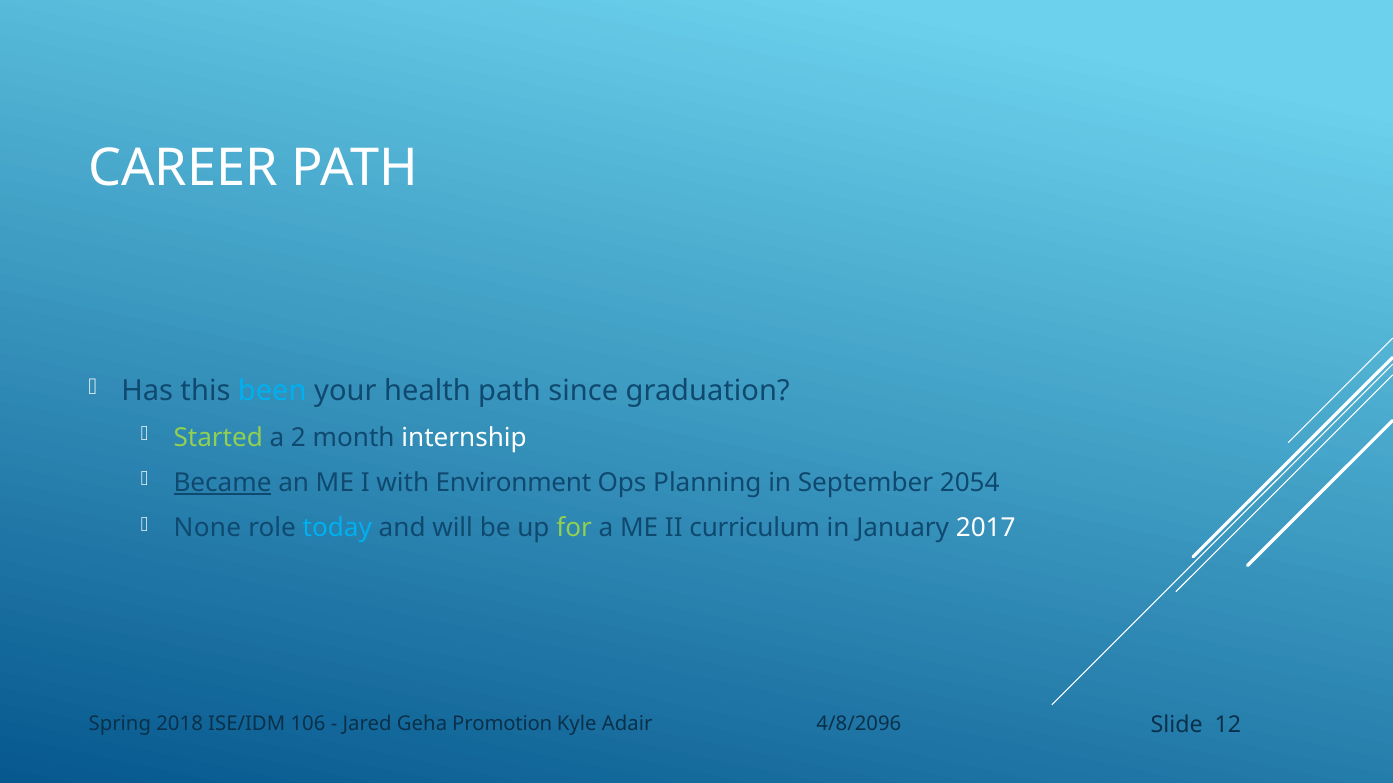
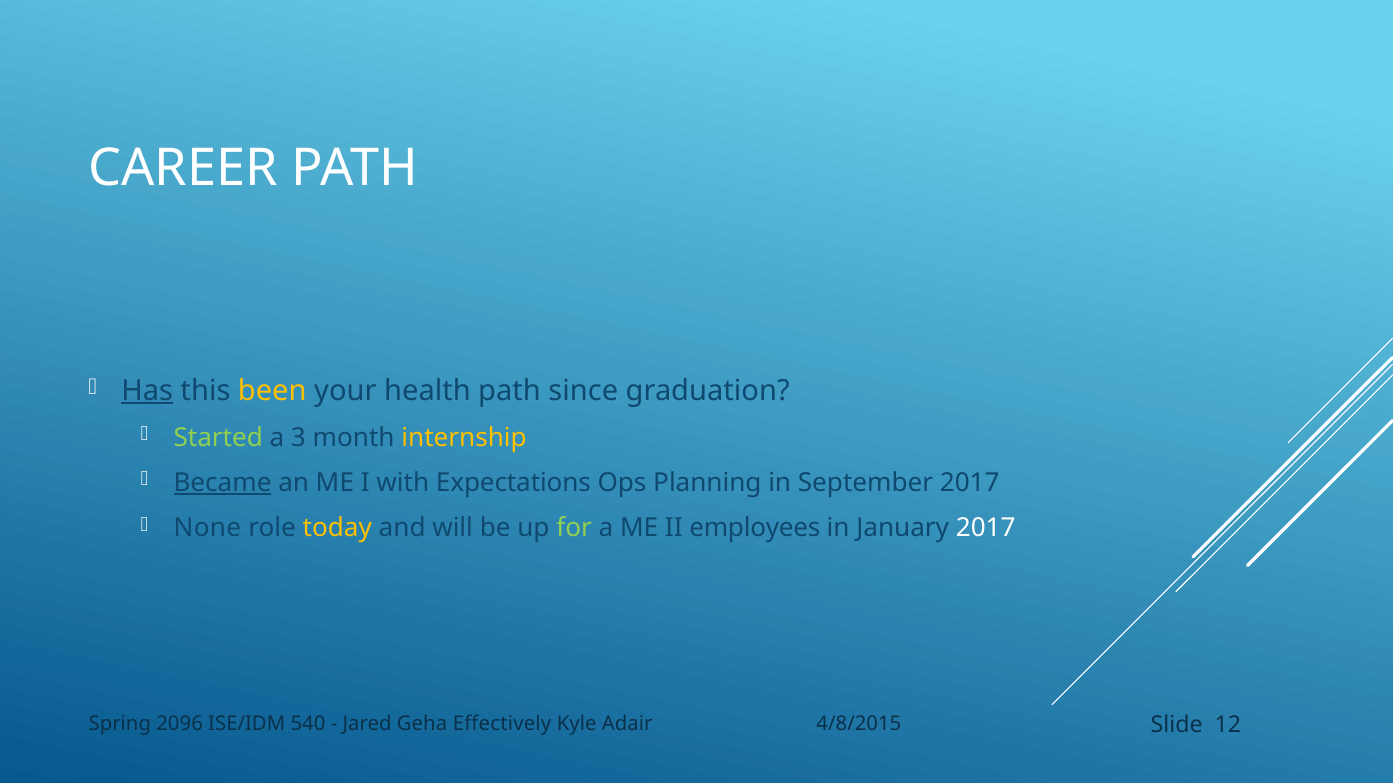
Has underline: none -> present
been colour: light blue -> yellow
2: 2 -> 3
internship colour: white -> yellow
Environment: Environment -> Expectations
September 2054: 2054 -> 2017
today colour: light blue -> yellow
curriculum: curriculum -> employees
2018: 2018 -> 2096
106: 106 -> 540
Promotion: Promotion -> Effectively
4/8/2096: 4/8/2096 -> 4/8/2015
